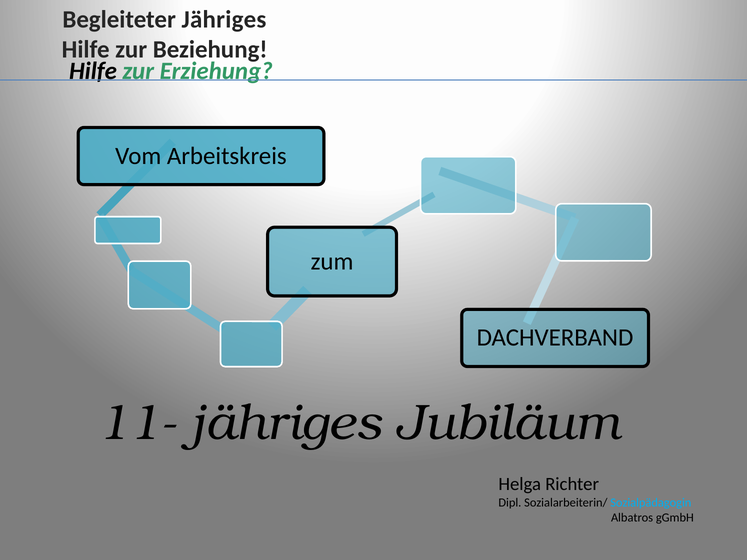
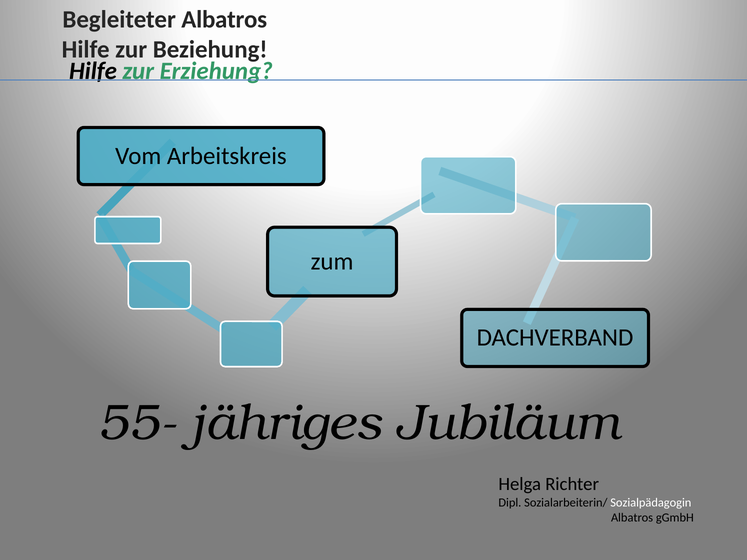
Begleiteter Jähriges: Jähriges -> Albatros
11-: 11- -> 55-
Sozialpädagogin colour: light blue -> white
